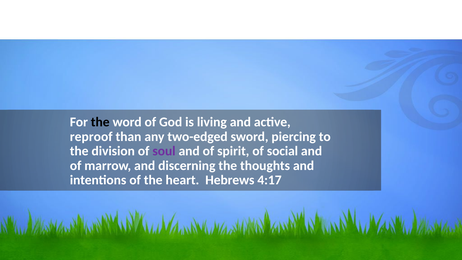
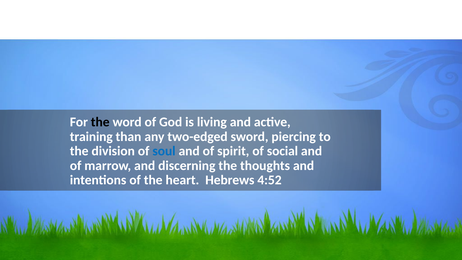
reproof: reproof -> training
soul colour: purple -> blue
4:17: 4:17 -> 4:52
